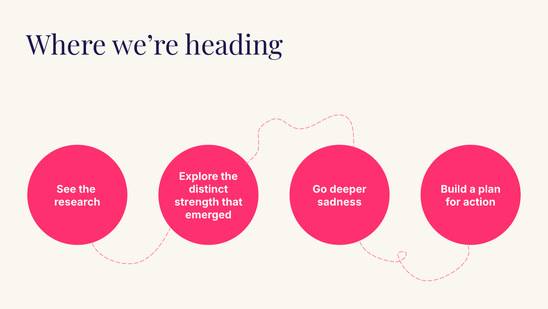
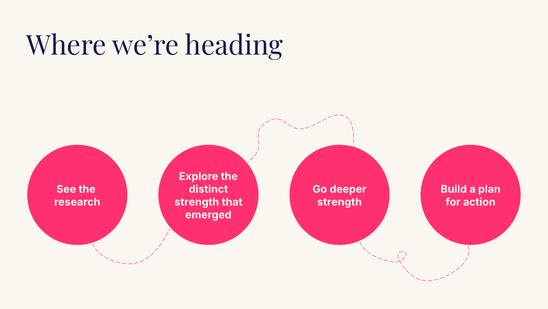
sadness at (339, 202): sadness -> strength
